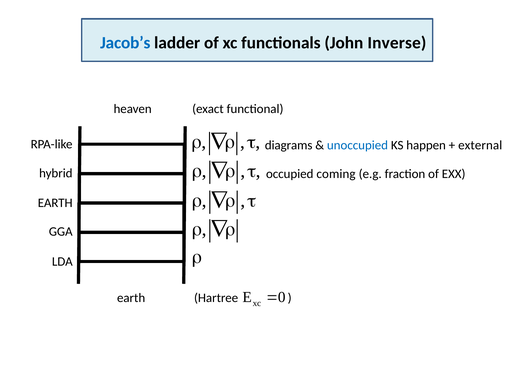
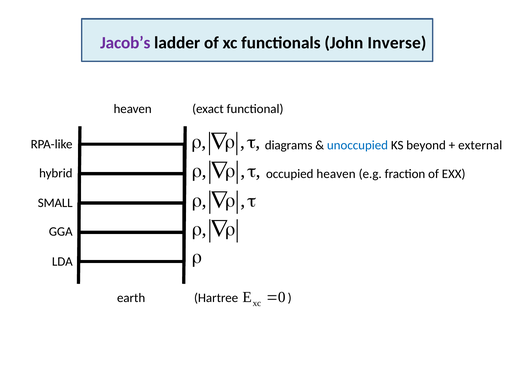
Jacob’s colour: blue -> purple
happen: happen -> beyond
occupied coming: coming -> heaven
EARTH at (55, 203): EARTH -> SMALL
